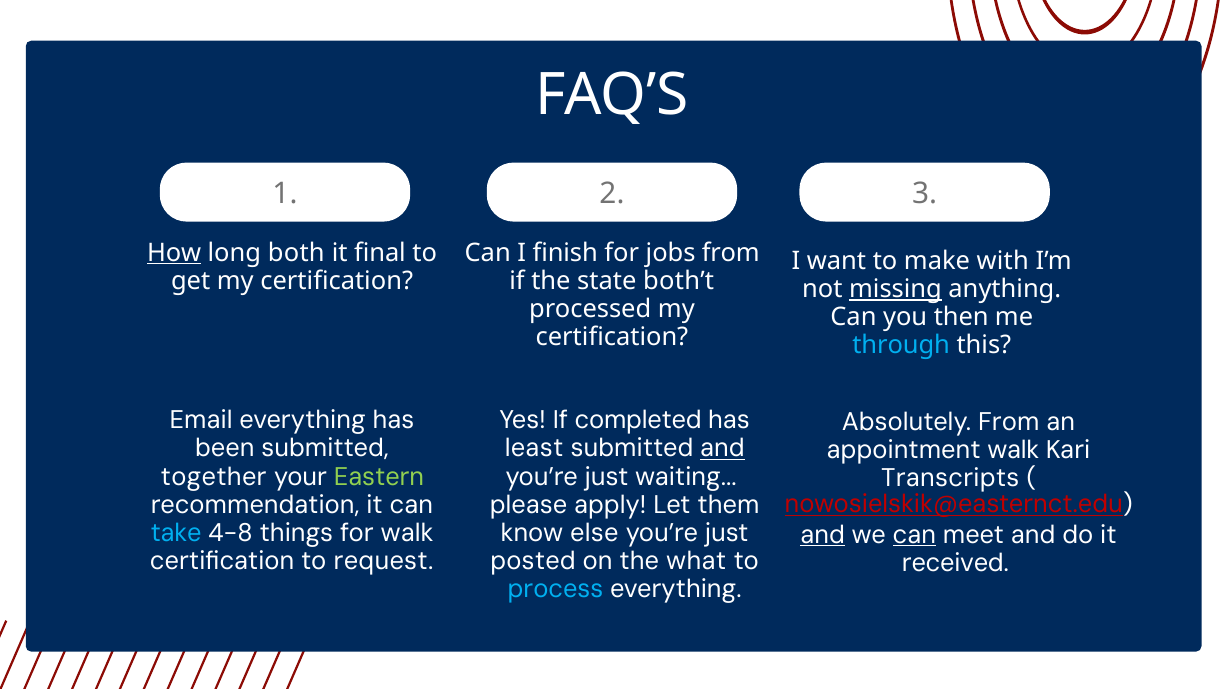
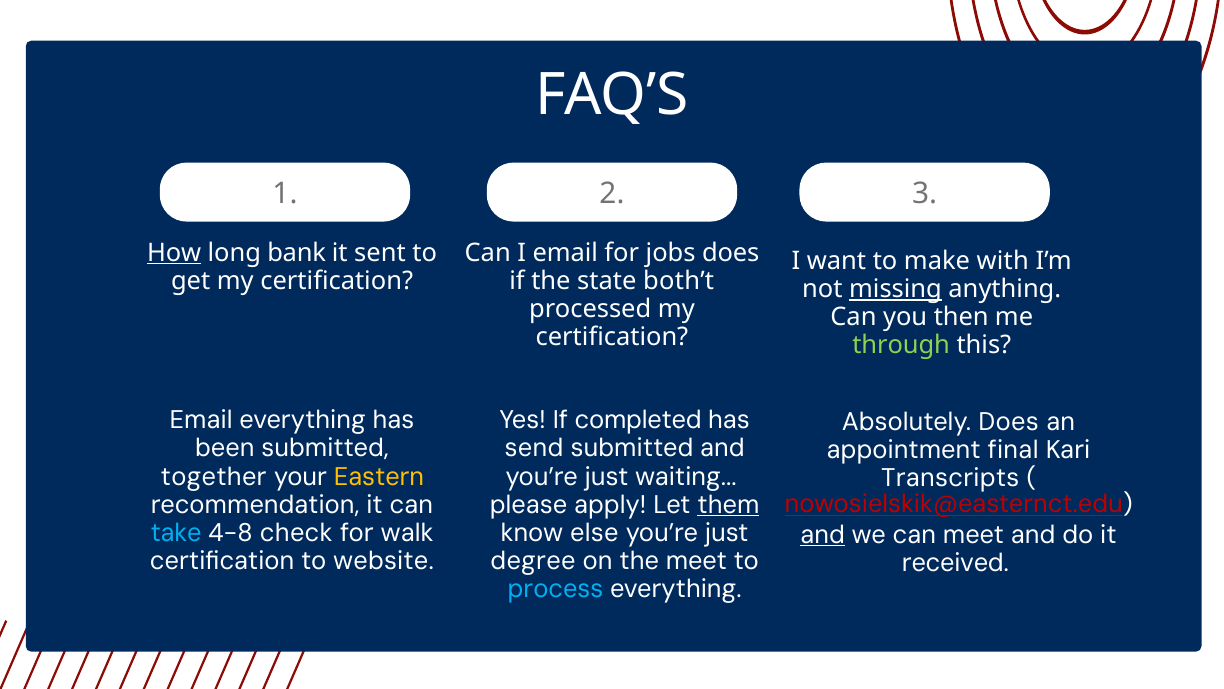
both: both -> bank
final: final -> sent
I finish: finish -> email
jobs from: from -> does
through colour: light blue -> light green
Absolutely From: From -> Does
least: least -> send
and at (722, 448) underline: present -> none
appointment walk: walk -> final
Eastern colour: light green -> yellow
them underline: none -> present
things: things -> check
can at (914, 534) underline: present -> none
request: request -> website
posted: posted -> degree
the what: what -> meet
